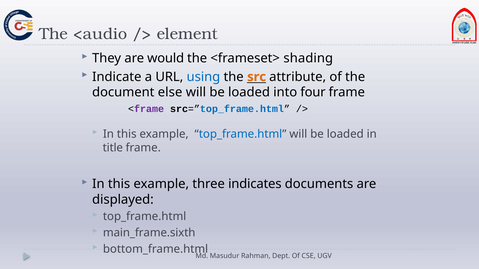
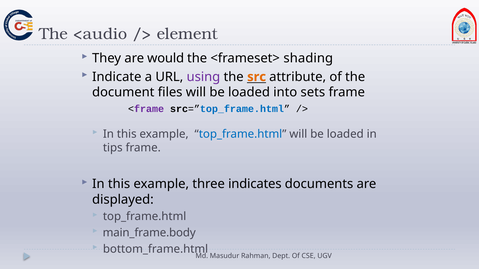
using colour: blue -> purple
else: else -> files
four: four -> sets
title: title -> tips
main_frame.sixth: main_frame.sixth -> main_frame.body
